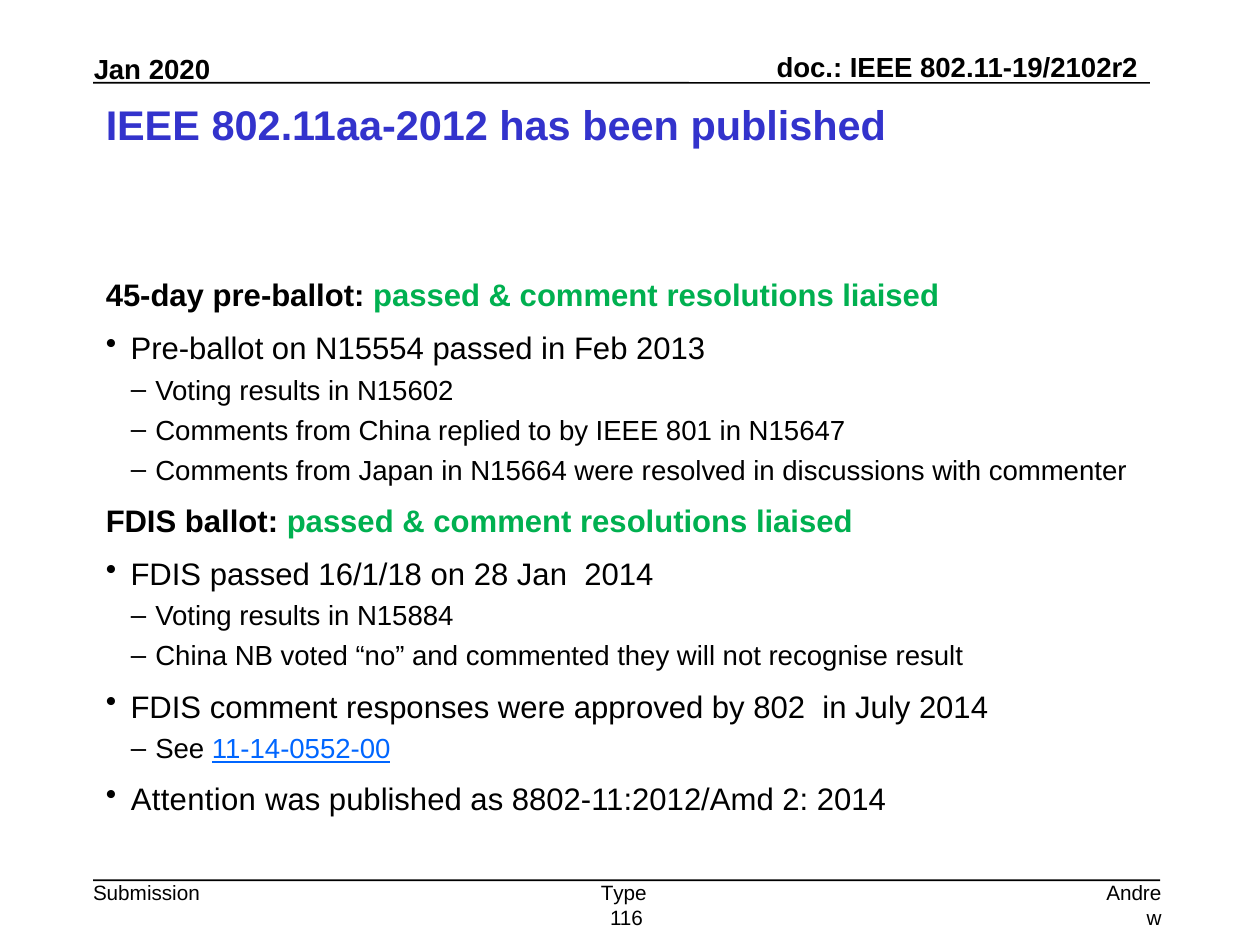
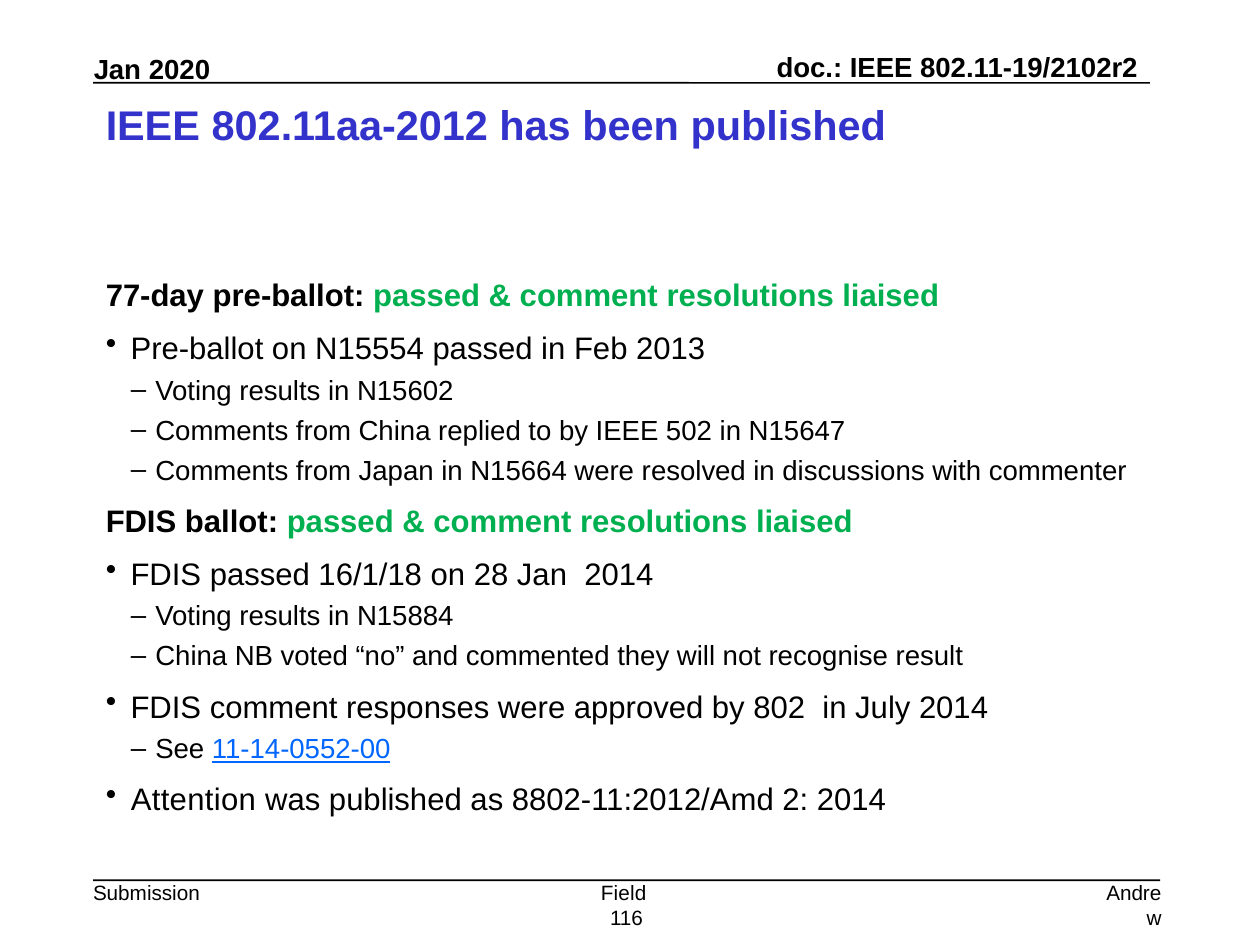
45-day: 45-day -> 77-day
801: 801 -> 502
Type: Type -> Field
